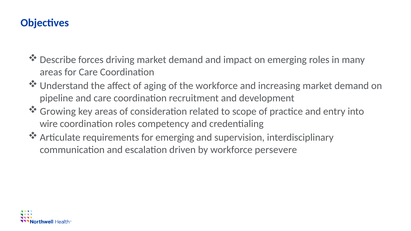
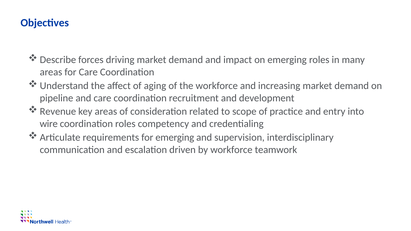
Growing: Growing -> Revenue
persevere: persevere -> teamwork
